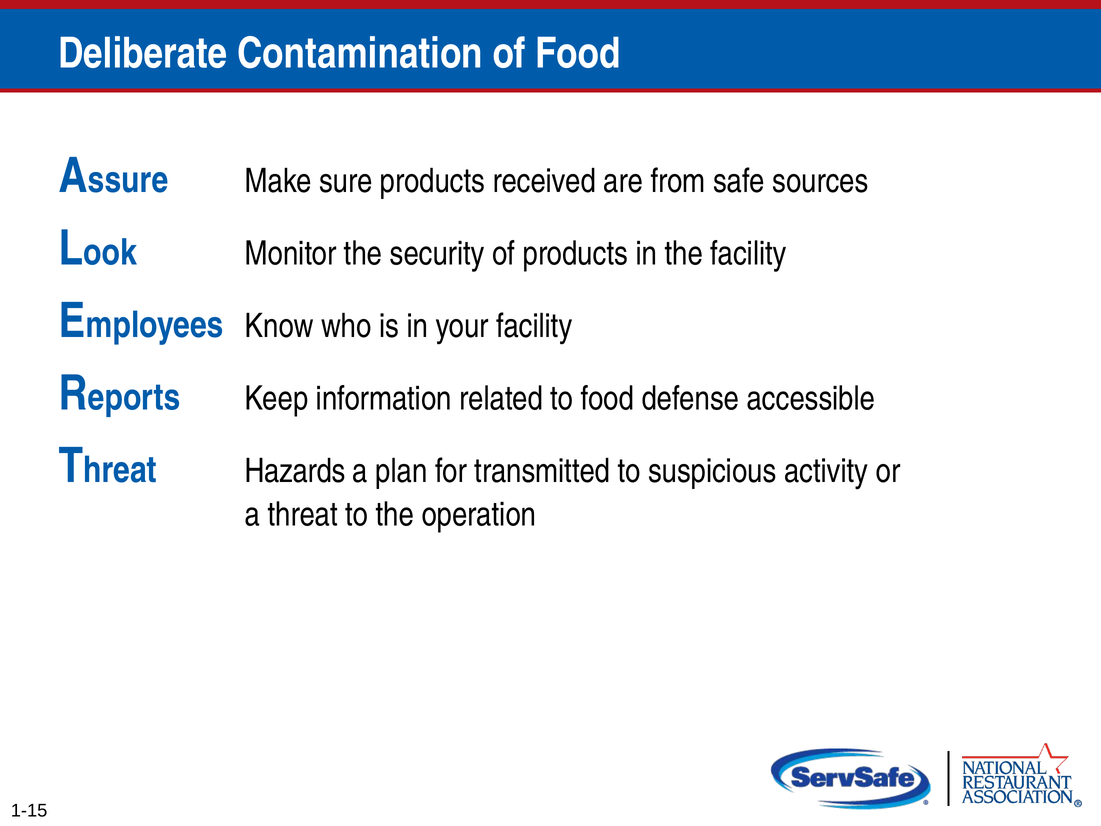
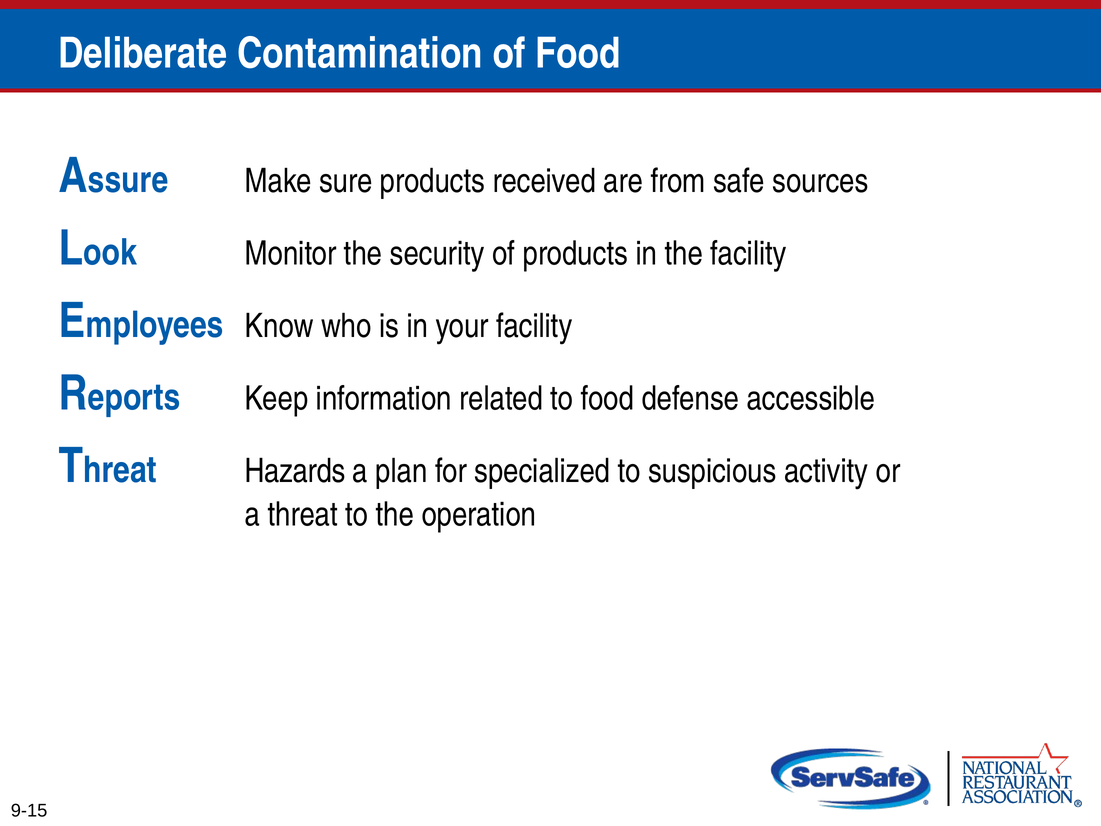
transmitted: transmitted -> specialized
1-15: 1-15 -> 9-15
